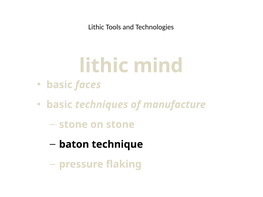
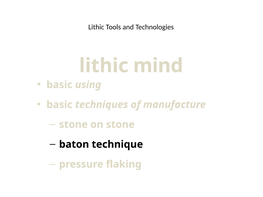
faces: faces -> using
